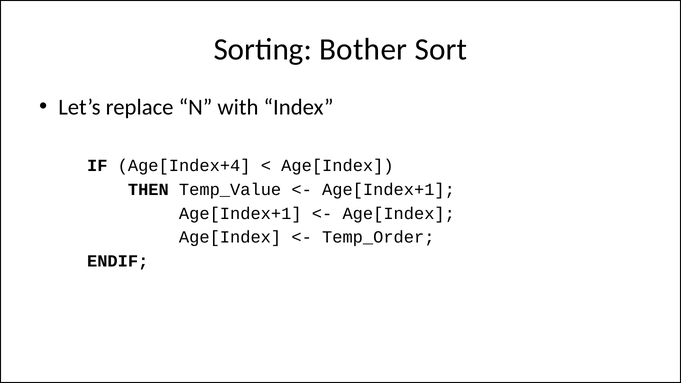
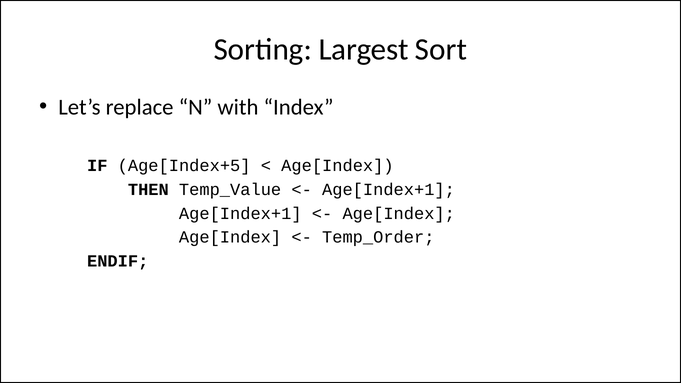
Bother: Bother -> Largest
Age[Index+4: Age[Index+4 -> Age[Index+5
